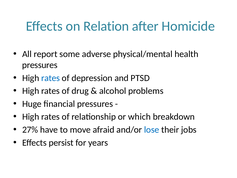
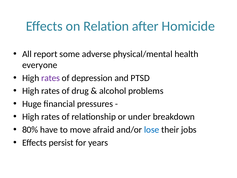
pressures at (40, 65): pressures -> everyone
rates at (51, 78) colour: blue -> purple
which: which -> under
27%: 27% -> 80%
